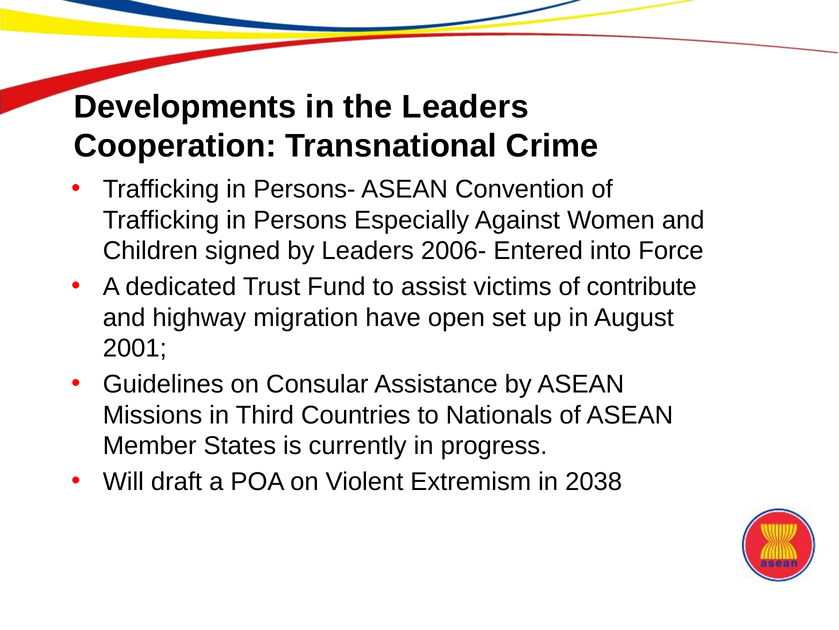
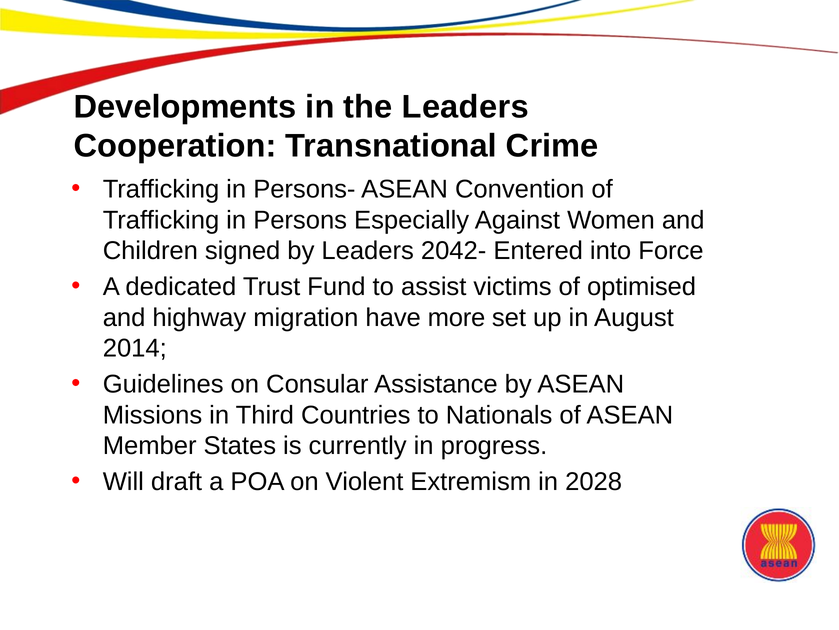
2006-: 2006- -> 2042-
contribute: contribute -> optimised
open: open -> more
2001: 2001 -> 2014
2038: 2038 -> 2028
